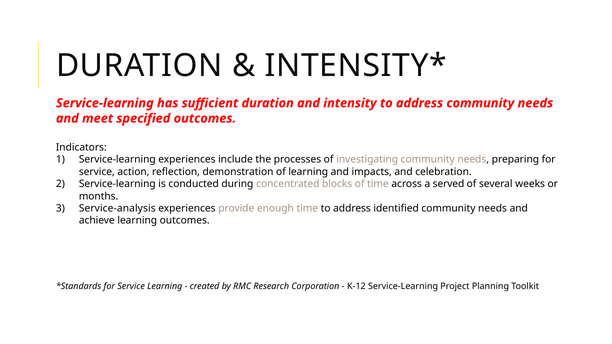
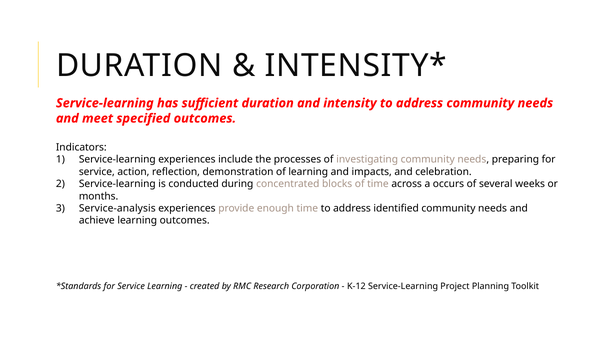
served: served -> occurs
